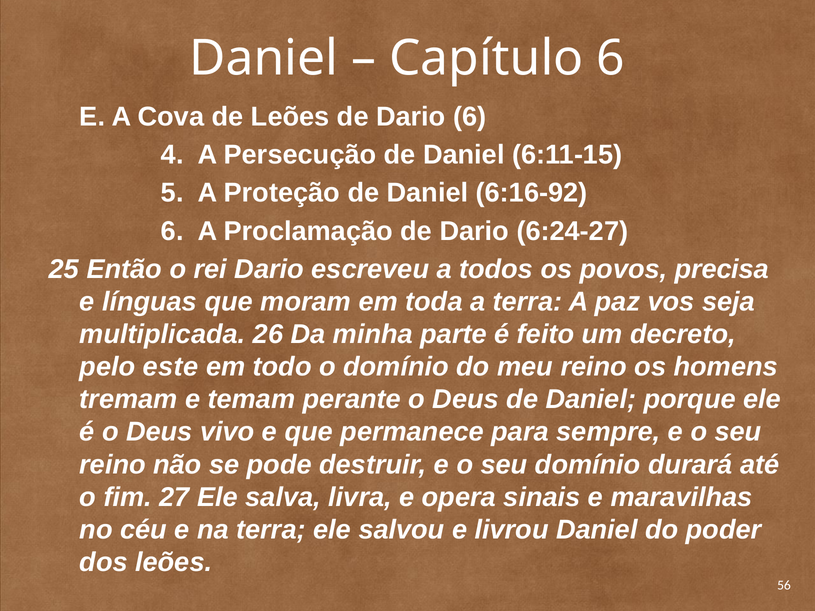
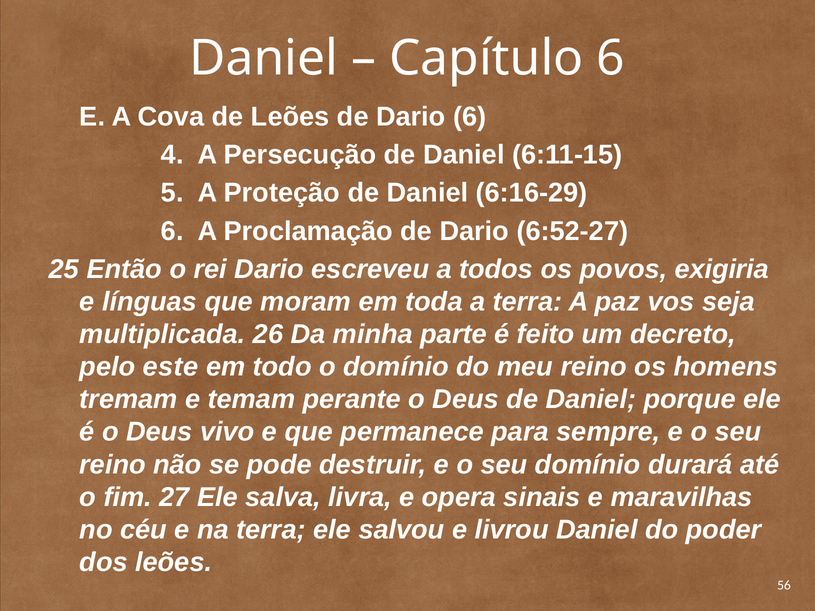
6:16-92: 6:16-92 -> 6:16-29
6:24-27: 6:24-27 -> 6:52-27
precisa: precisa -> exigiria
